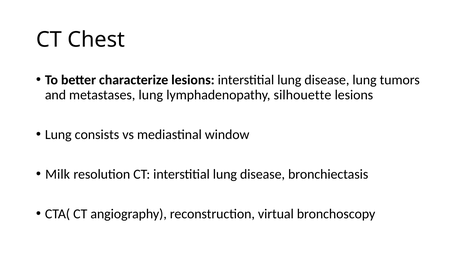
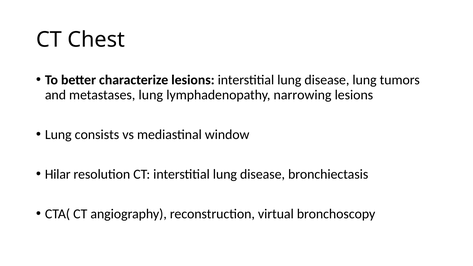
silhouette: silhouette -> narrowing
Milk: Milk -> Hilar
